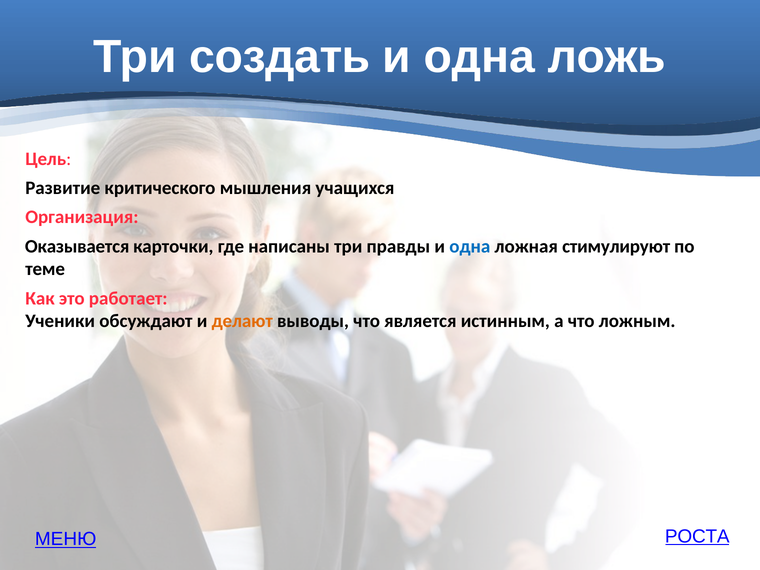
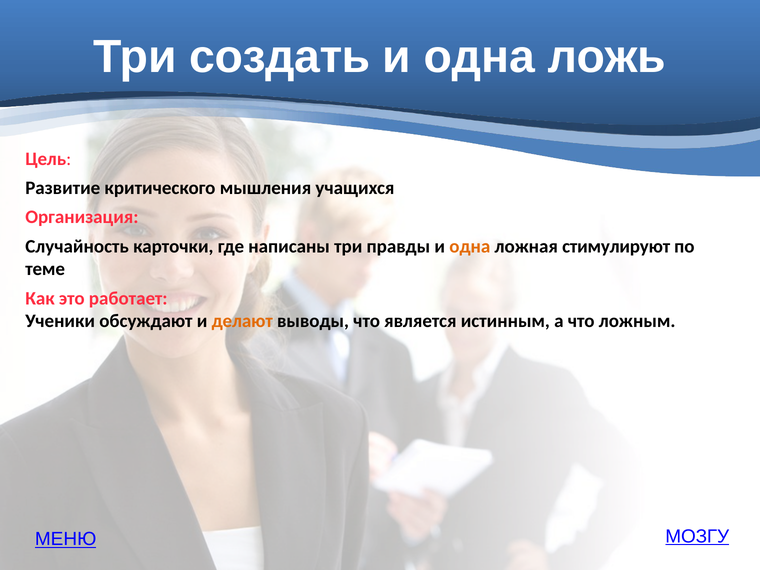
Оказывается: Оказывается -> Случайность
одна at (470, 246) colour: blue -> orange
РОСТА: РОСТА -> МОЗГУ
